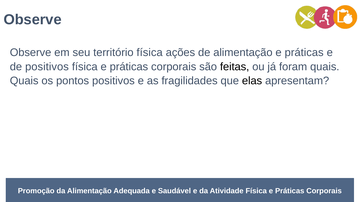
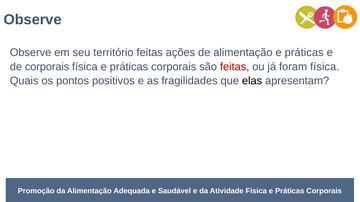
território física: física -> feitas
de positivos: positivos -> corporais
feitas at (235, 67) colour: black -> red
foram quais: quais -> física
